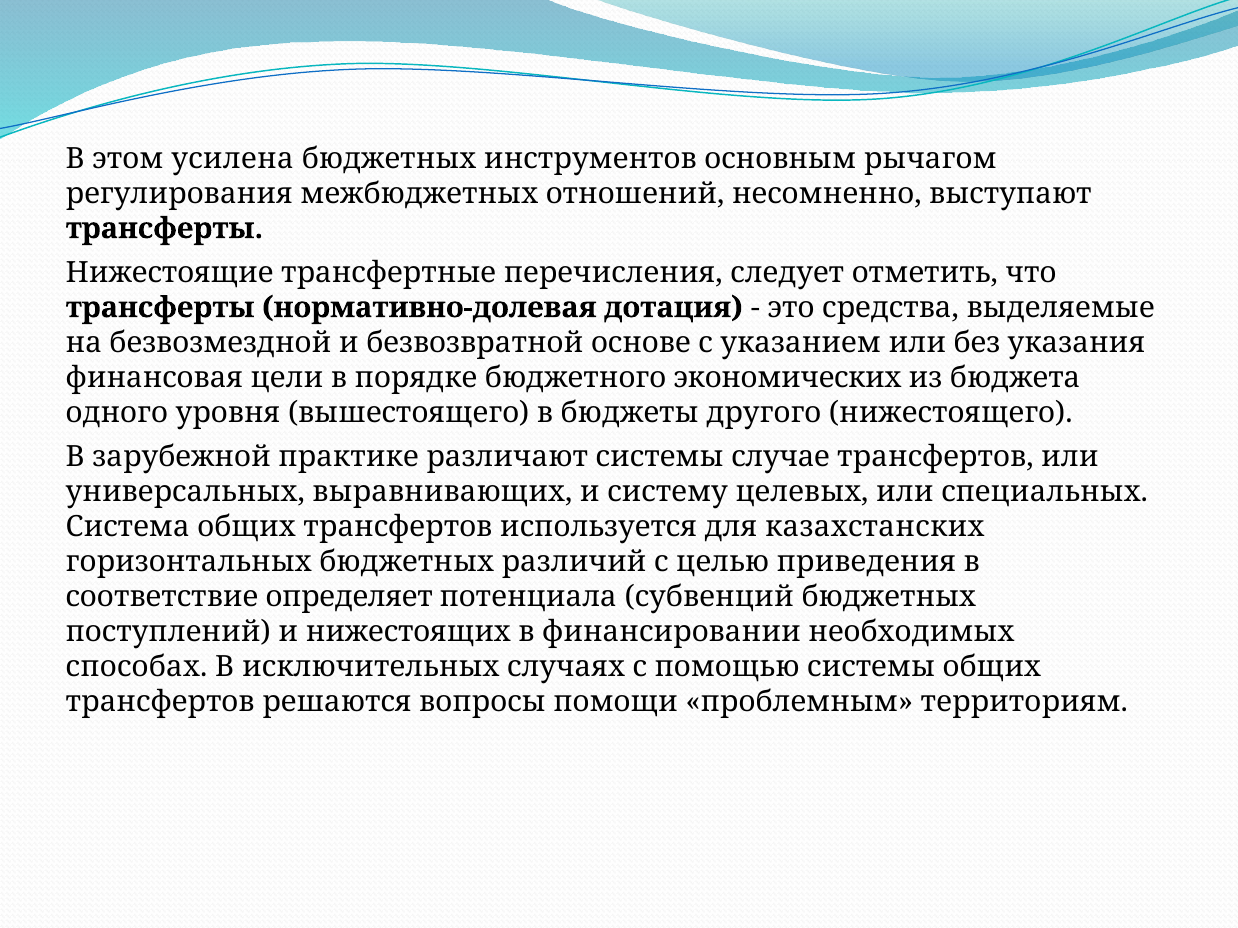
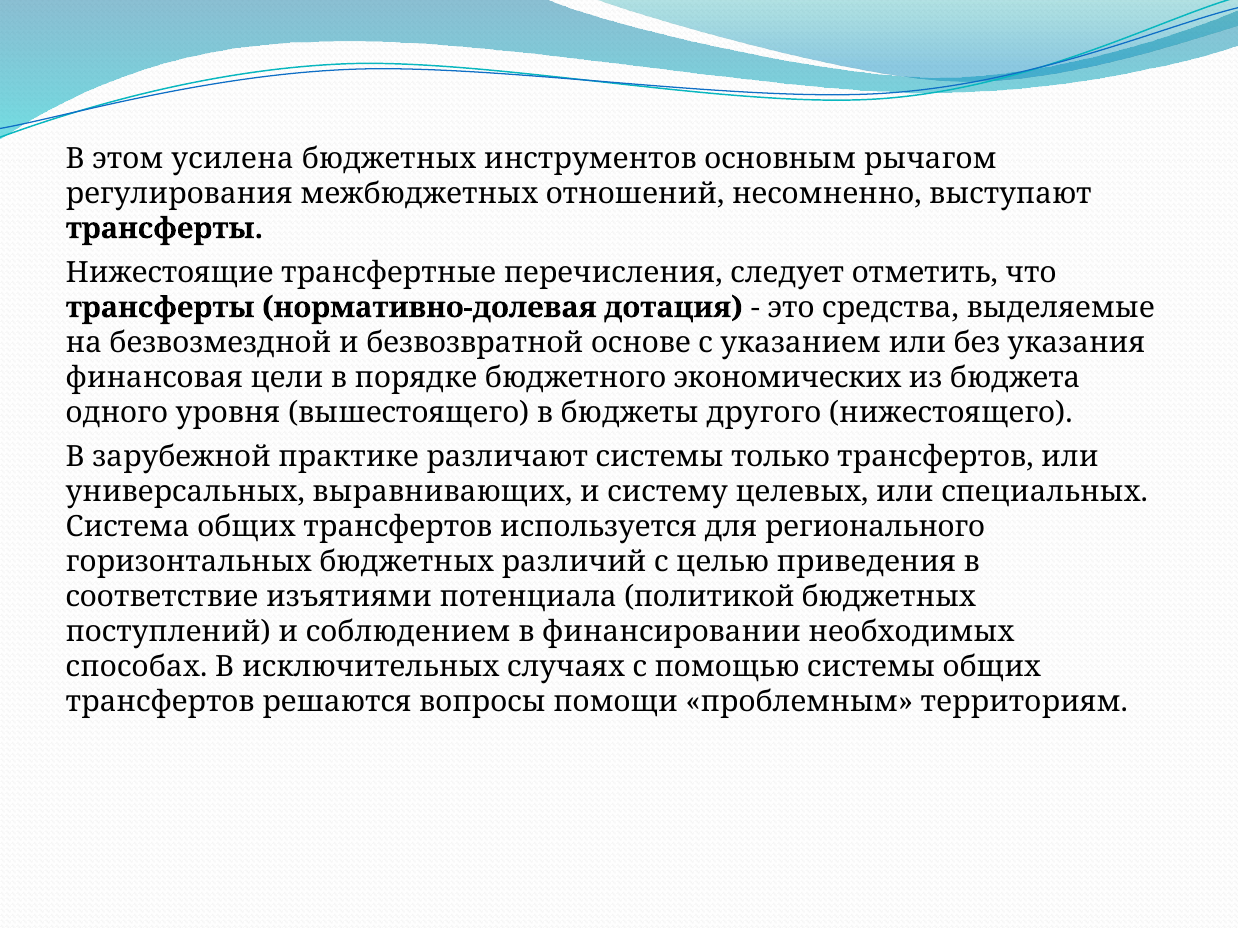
случае: случае -> только
казахстанских: казахстанских -> регионального
определяет: определяет -> изъятиями
субвенций: субвенций -> политикой
нижестоящих: нижестоящих -> соблюдением
